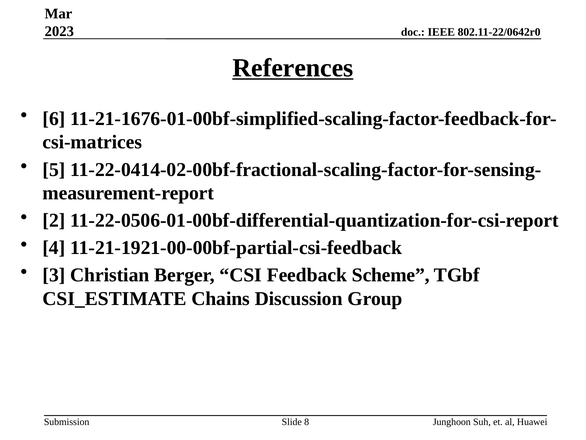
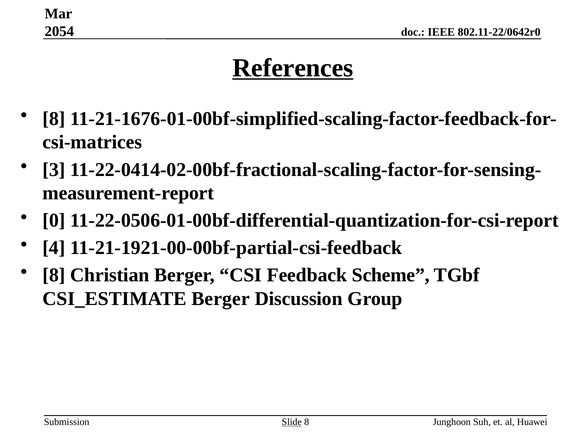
2023: 2023 -> 2054
6 at (54, 119): 6 -> 8
5: 5 -> 3
2: 2 -> 0
3 at (54, 275): 3 -> 8
CSI_ESTIMATE Chains: Chains -> Berger
Slide underline: none -> present
